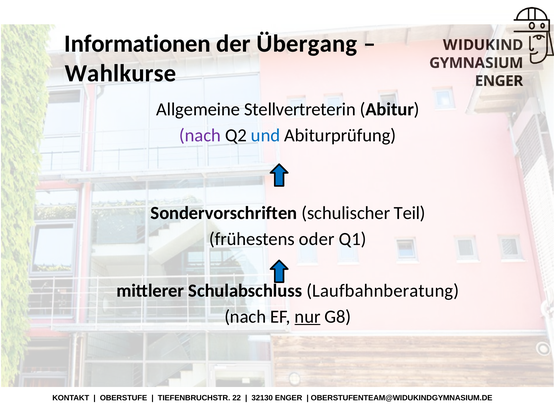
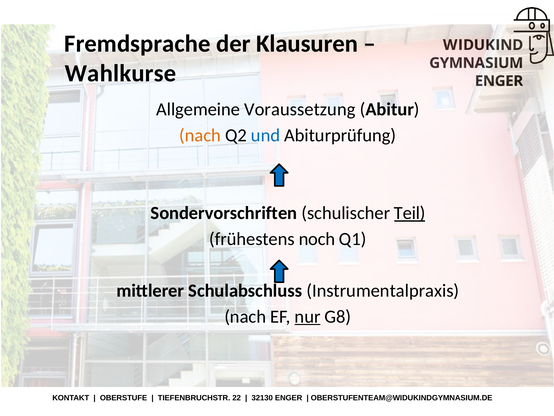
Informationen: Informationen -> Fremdsprache
Übergang: Übergang -> Klausuren
Stellvertreterin: Stellvertreterin -> Voraussetzung
nach at (200, 135) colour: purple -> orange
Teil underline: none -> present
oder: oder -> noch
Laufbahnberatung: Laufbahnberatung -> Instrumentalpraxis
